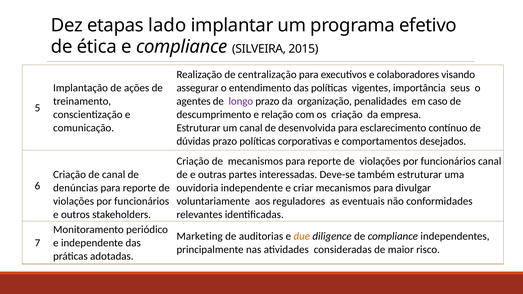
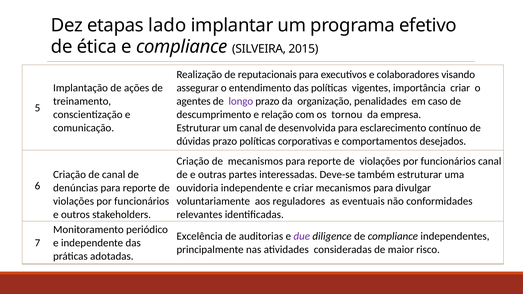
centralização: centralização -> reputacionais
importância seus: seus -> criar
os criação: criação -> tornou
Marketing: Marketing -> Excelência
due colour: orange -> purple
